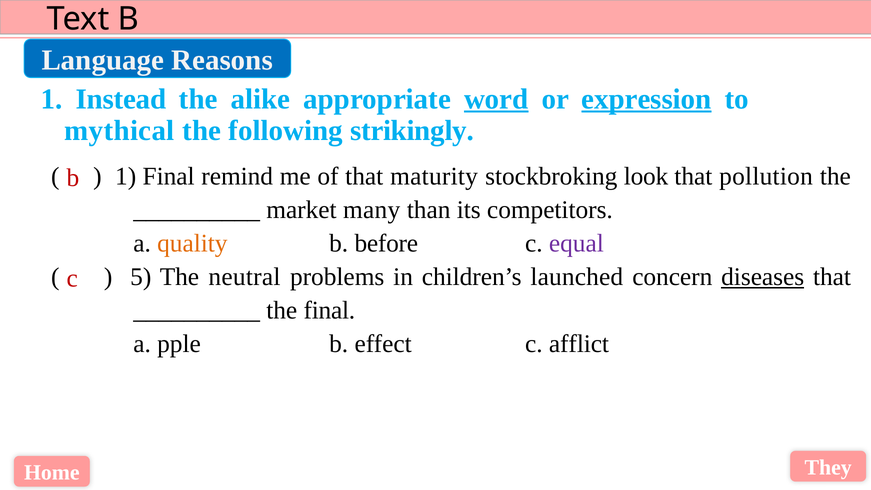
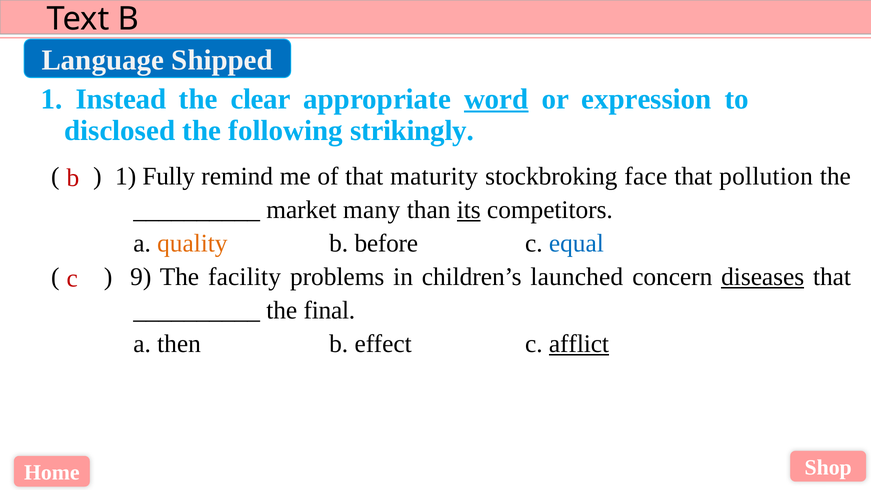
Reasons: Reasons -> Shipped
alike: alike -> clear
expression underline: present -> none
mythical: mythical -> disclosed
1 Final: Final -> Fully
look: look -> face
its underline: none -> present
equal colour: purple -> blue
5: 5 -> 9
neutral: neutral -> facility
pple: pple -> then
afflict underline: none -> present
They: They -> Shop
